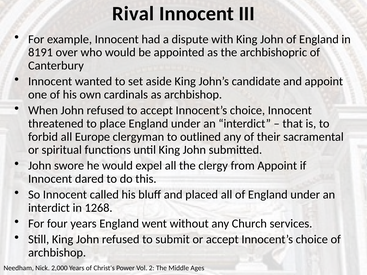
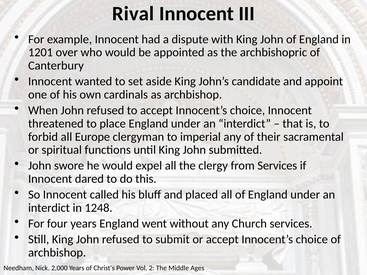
8191: 8191 -> 1201
outlined: outlined -> imperial
from Appoint: Appoint -> Services
1268: 1268 -> 1248
